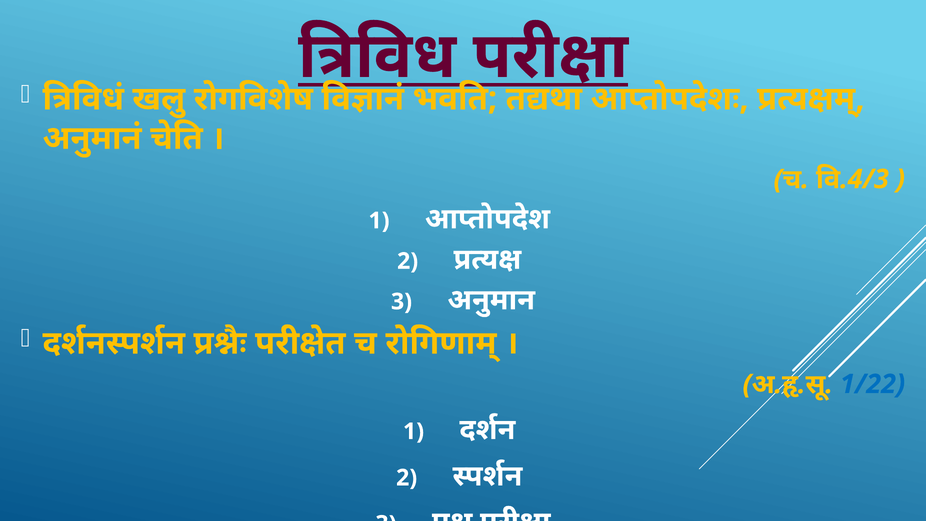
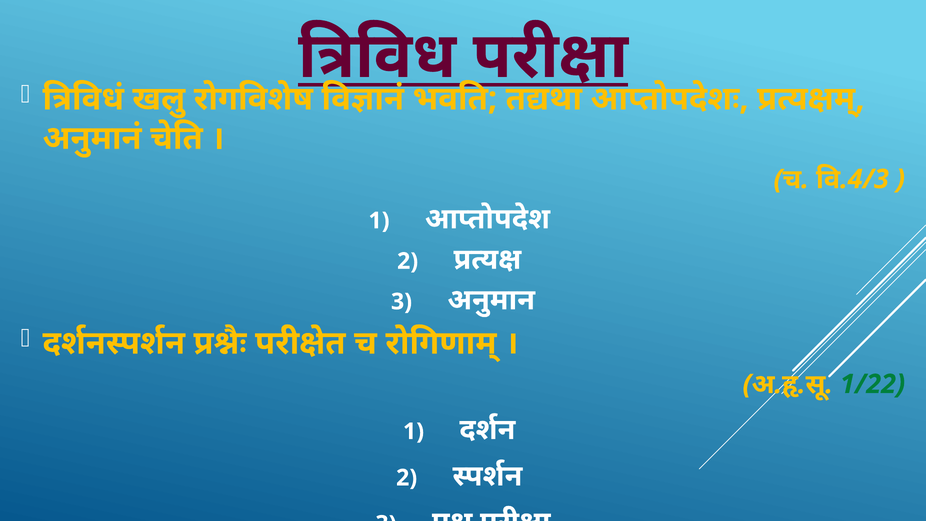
1/22 colour: blue -> green
